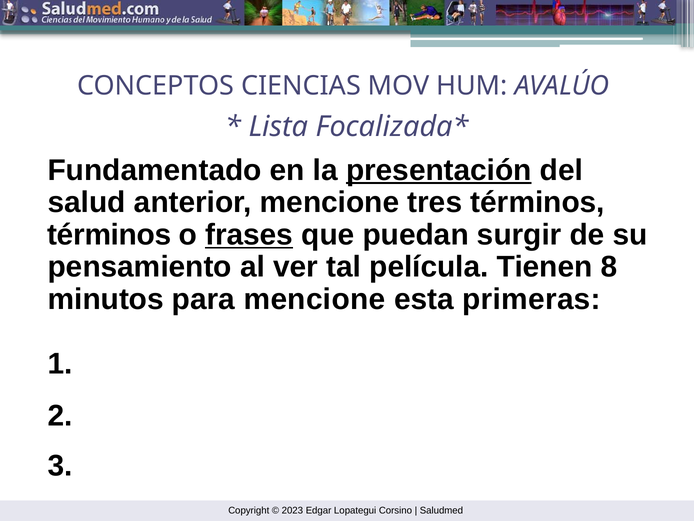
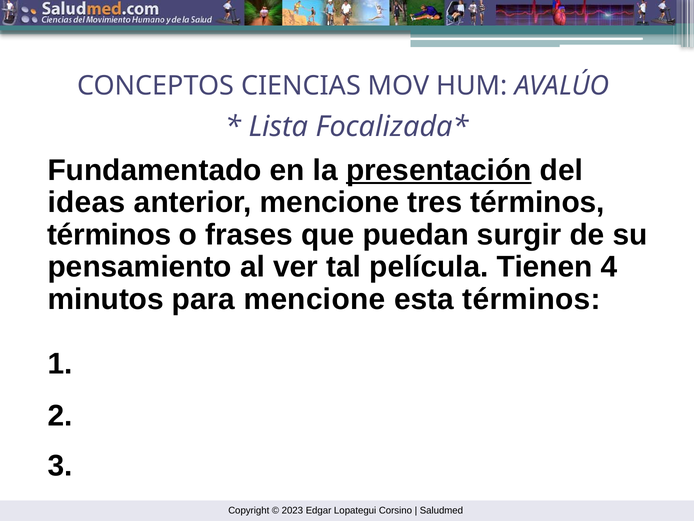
salud: salud -> ideas
frases underline: present -> none
8: 8 -> 4
esta primeras: primeras -> términos
